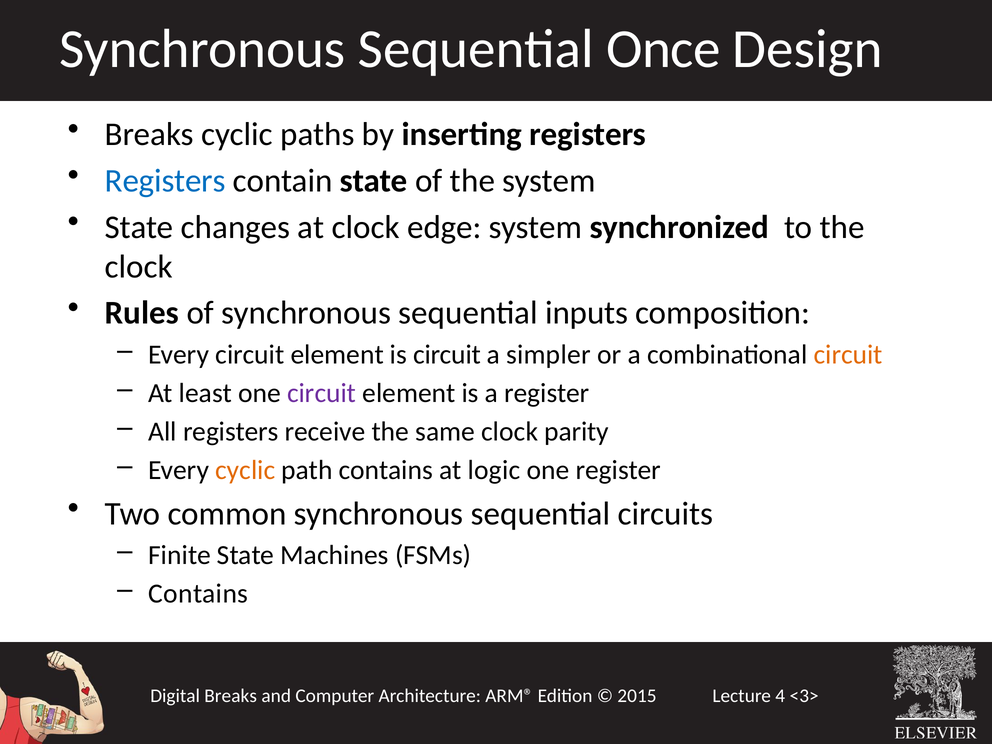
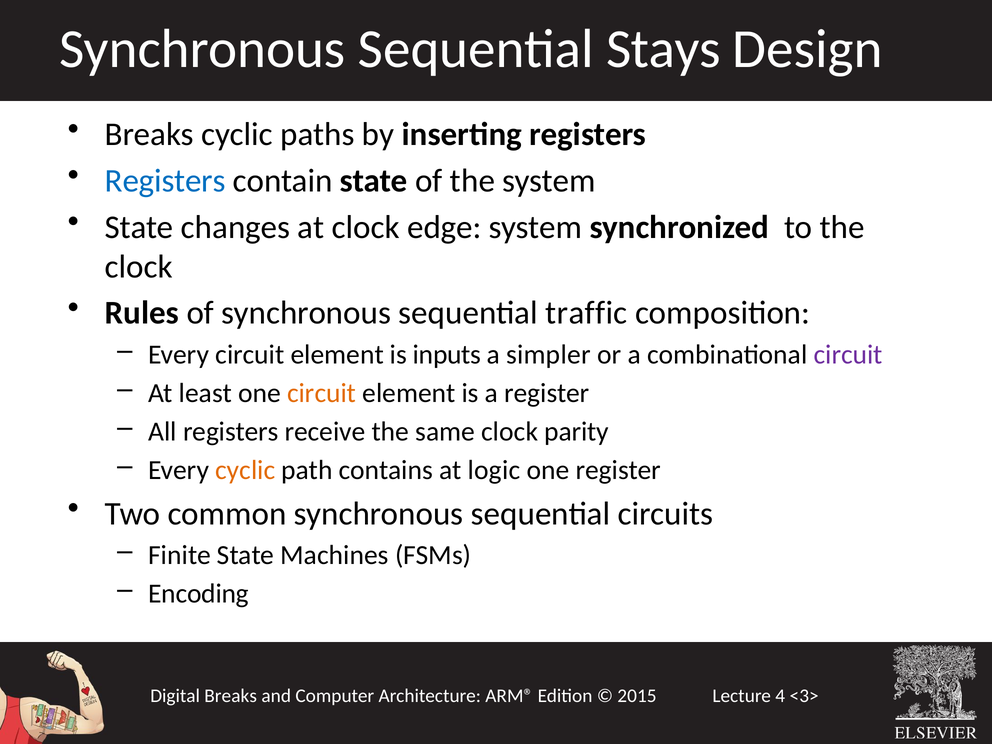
Once: Once -> Stays
inputs: inputs -> traffic
is circuit: circuit -> inputs
circuit at (848, 355) colour: orange -> purple
circuit at (322, 393) colour: purple -> orange
Contains at (198, 594): Contains -> Encoding
